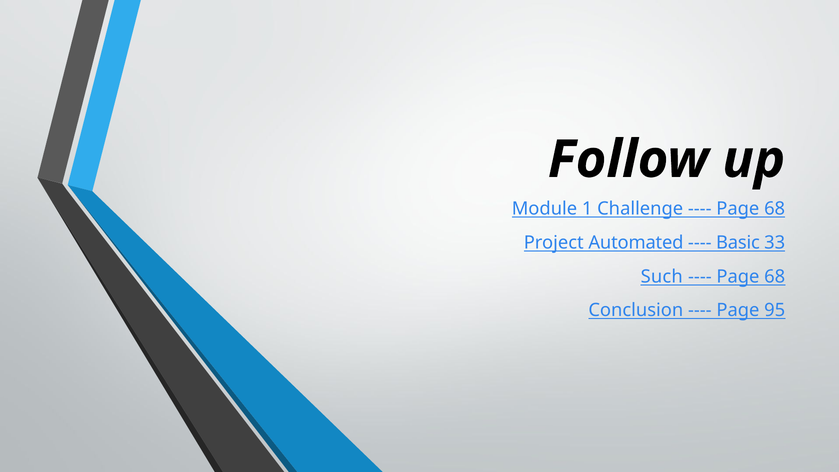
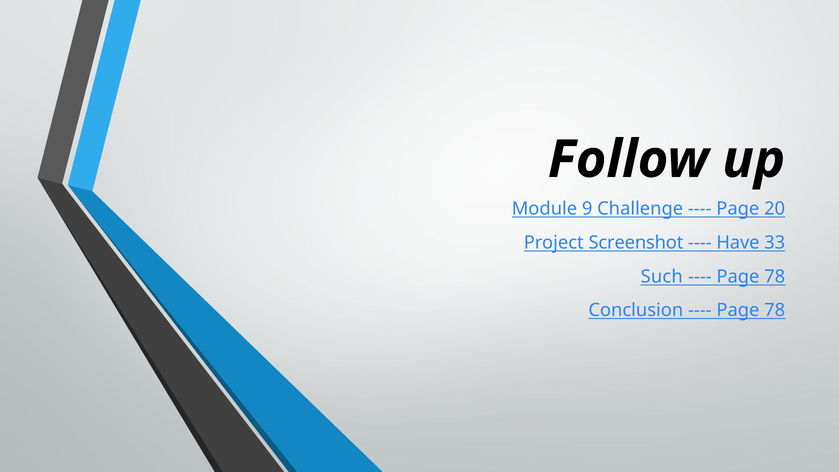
1: 1 -> 9
68 at (775, 209): 68 -> 20
Automated: Automated -> Screenshot
Basic: Basic -> Have
68 at (775, 276): 68 -> 78
95 at (775, 310): 95 -> 78
